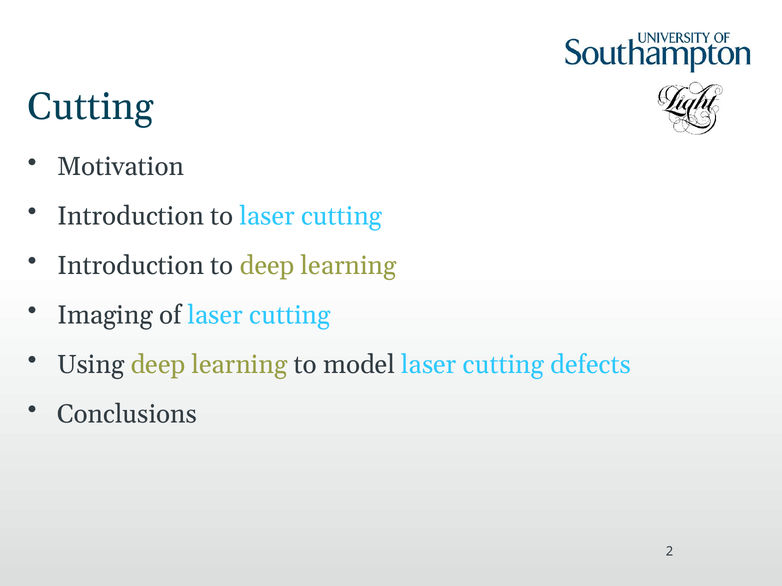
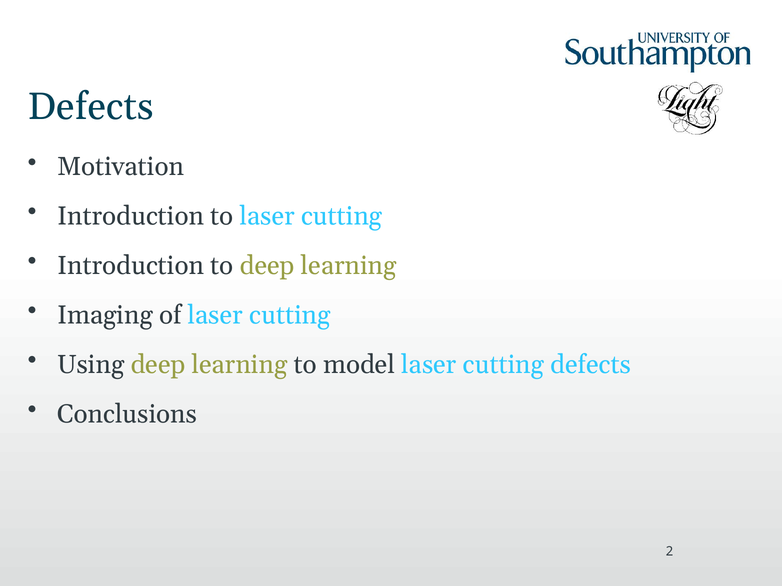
Cutting at (91, 107): Cutting -> Defects
